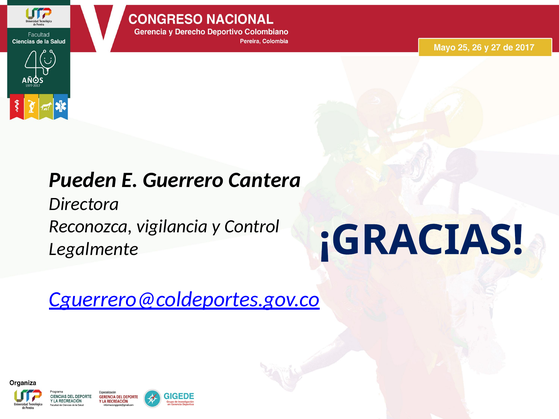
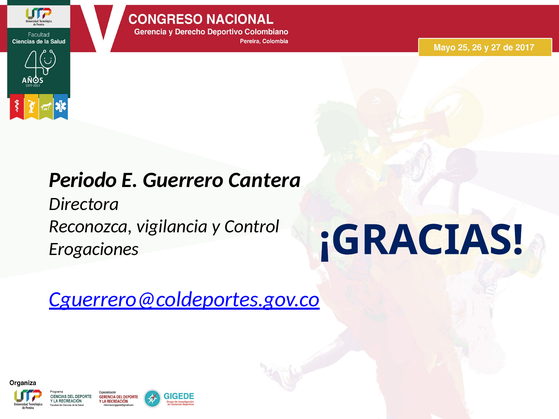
Pueden: Pueden -> Periodo
Legalmente: Legalmente -> Erogaciones
